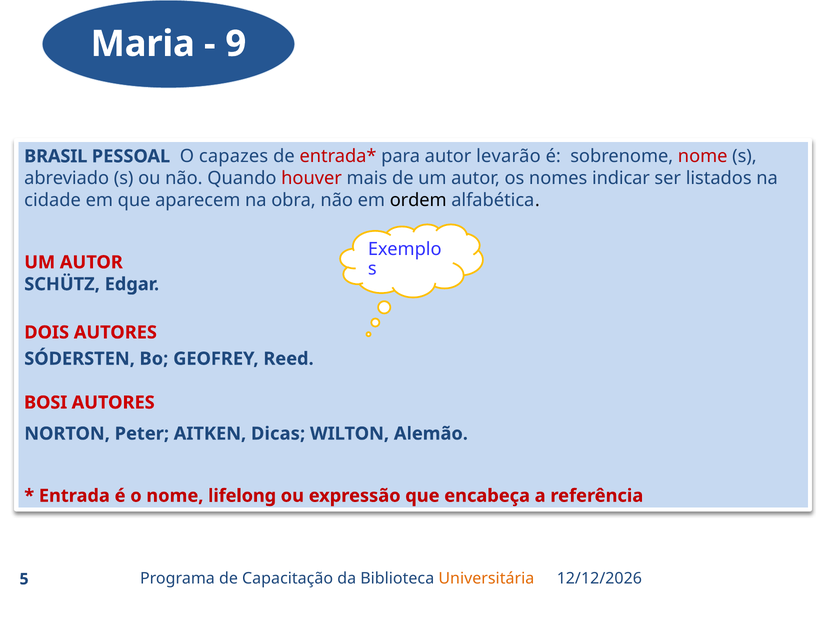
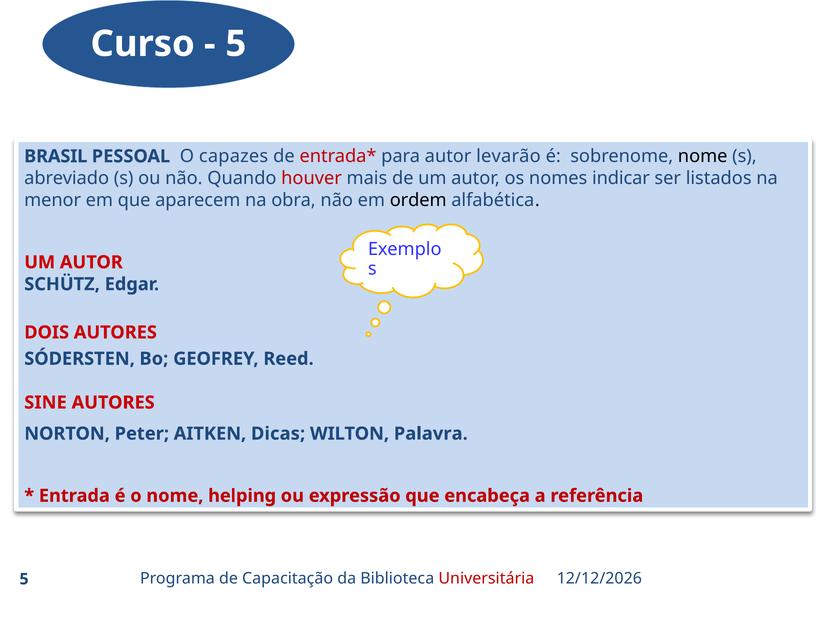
Maria: Maria -> Curso
9 at (236, 44): 9 -> 5
nome at (703, 156) colour: red -> black
cidade: cidade -> menor
BOSI: BOSI -> SINE
Alemão: Alemão -> Palavra
lifelong: lifelong -> helping
Universitária colour: orange -> red
